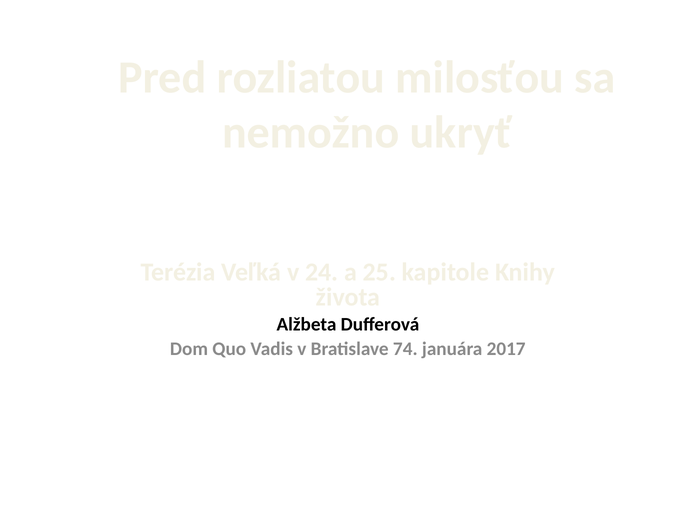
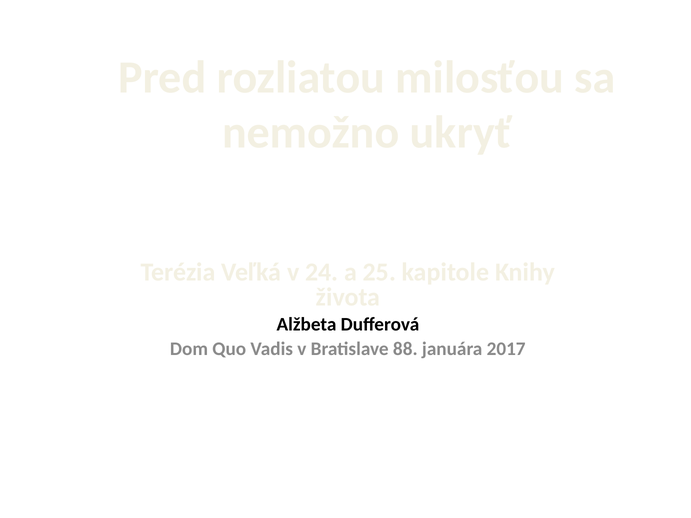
74: 74 -> 88
